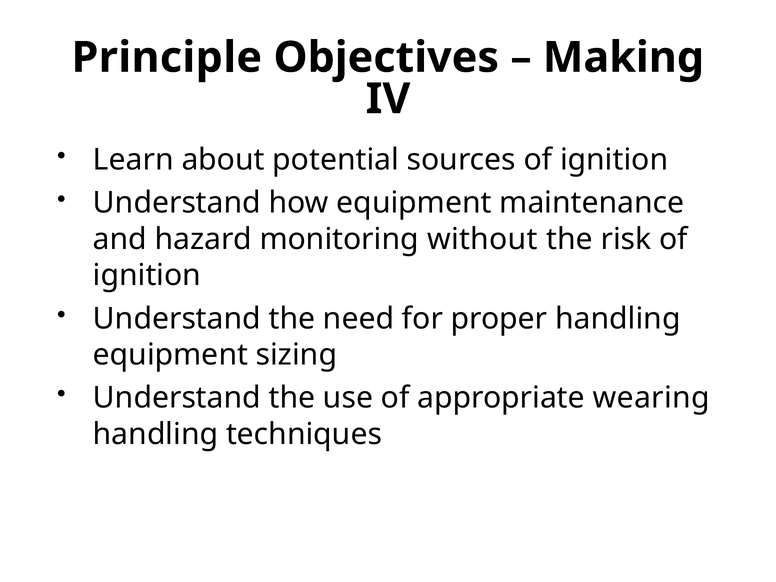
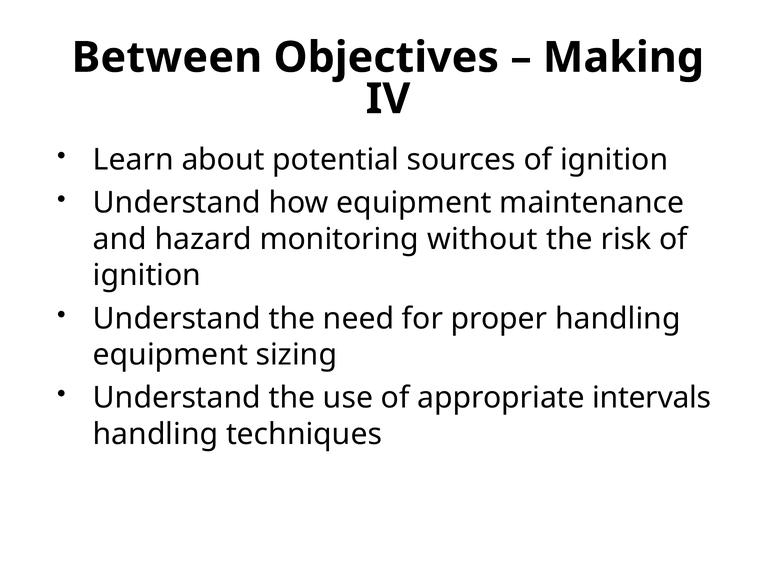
Principle: Principle -> Between
wearing: wearing -> intervals
